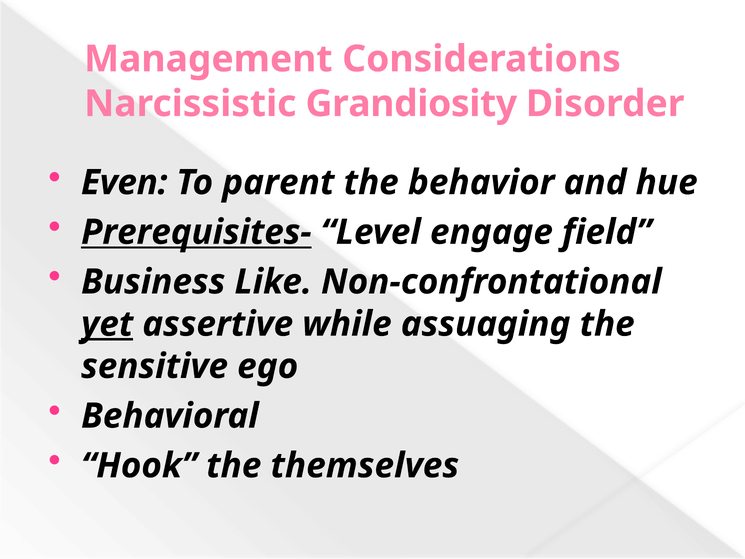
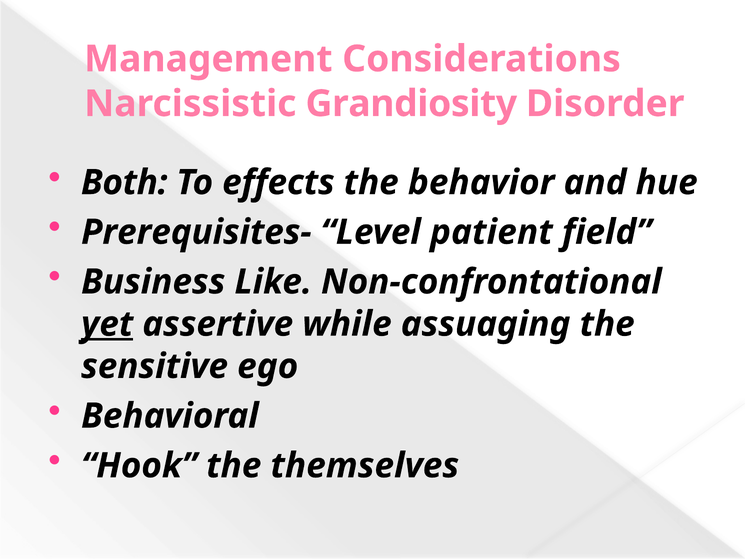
Even: Even -> Both
parent: parent -> effects
Prerequisites- underline: present -> none
engage: engage -> patient
